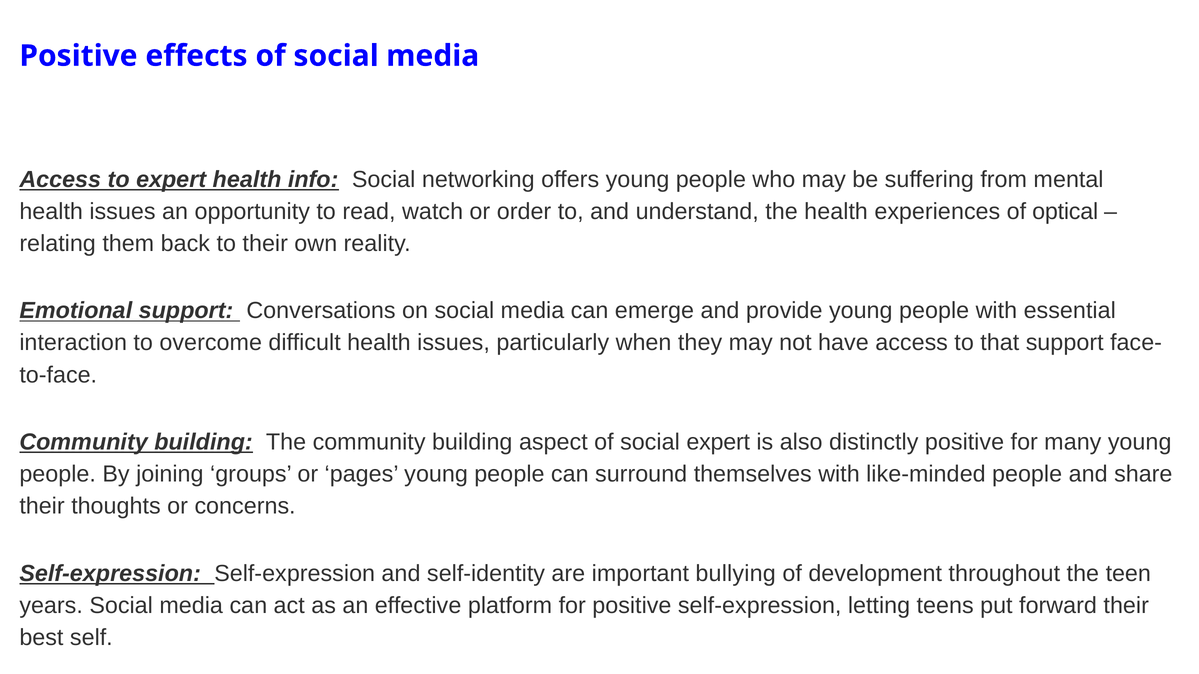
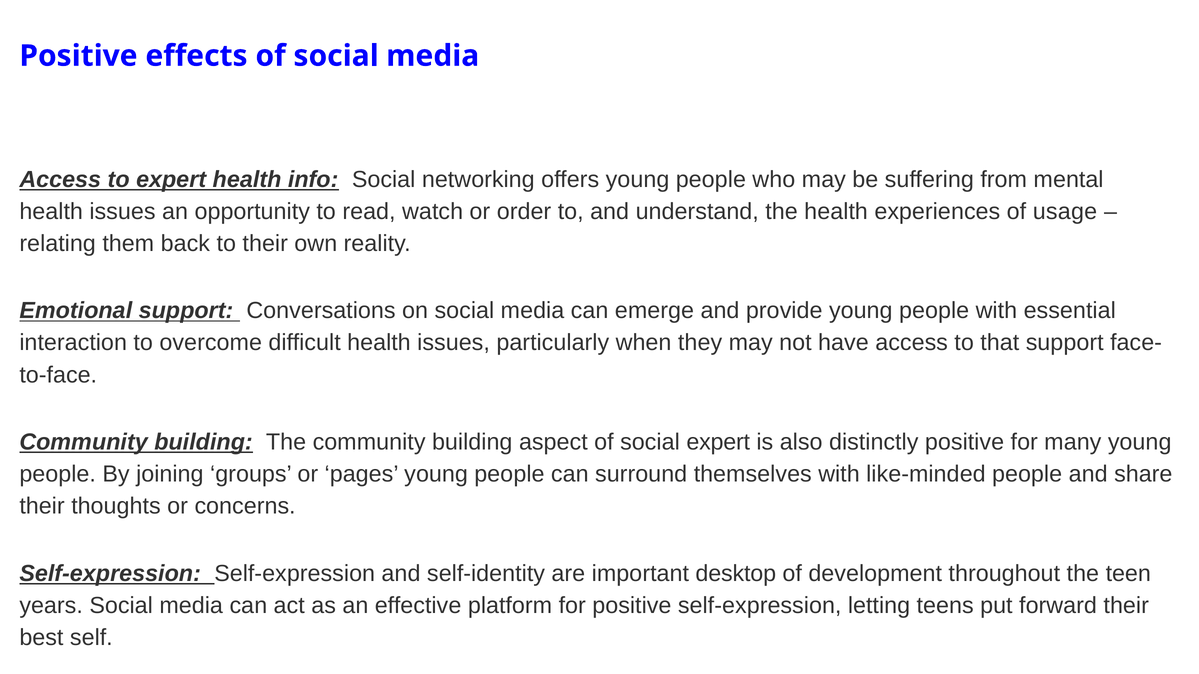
optical: optical -> usage
bullying: bullying -> desktop
